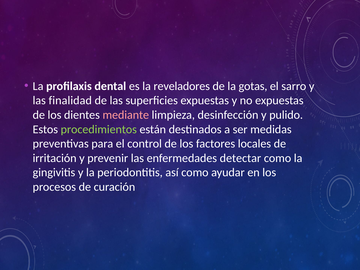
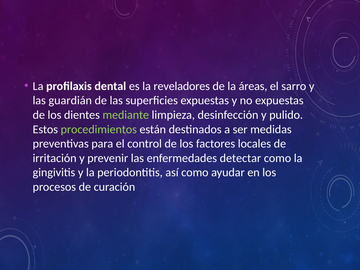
gotas: gotas -> áreas
finalidad: finalidad -> guardián
mediante colour: pink -> light green
